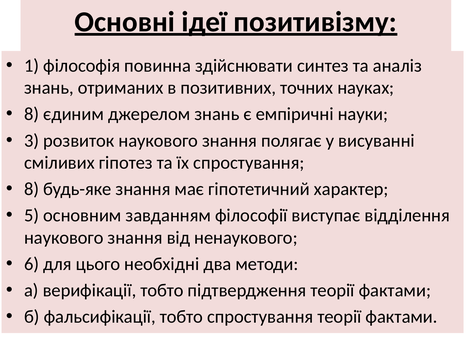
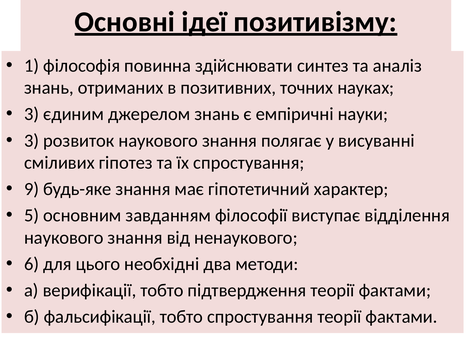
8 at (32, 114): 8 -> 3
8 at (32, 189): 8 -> 9
